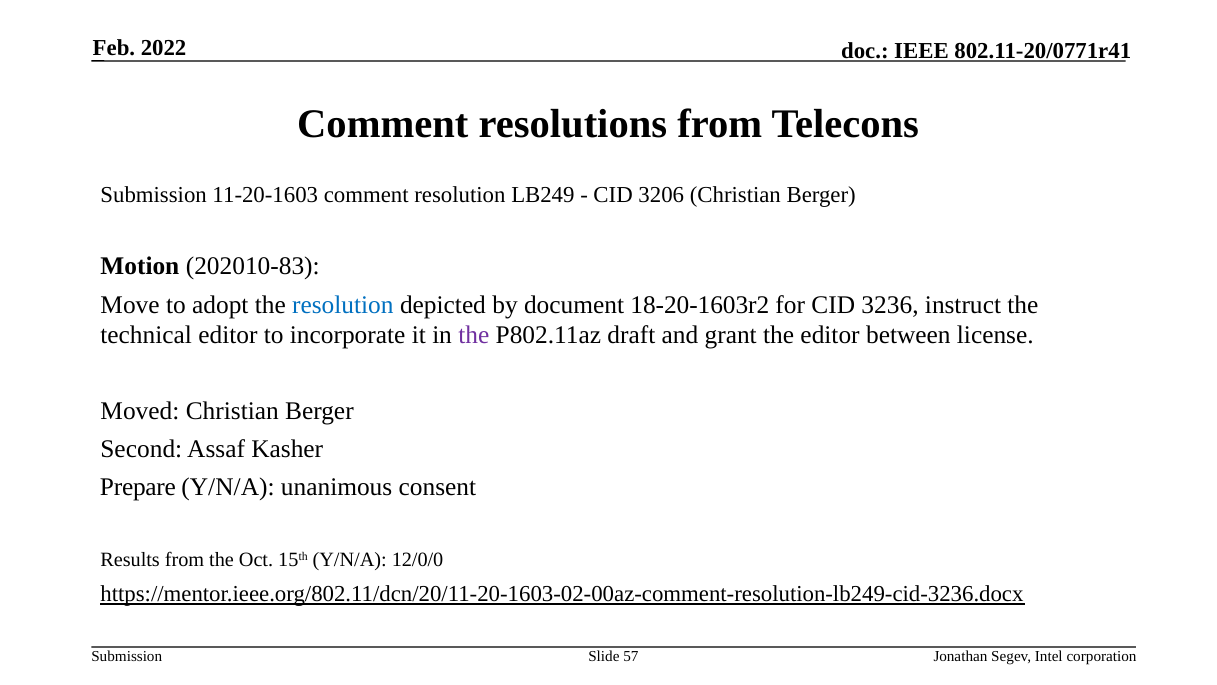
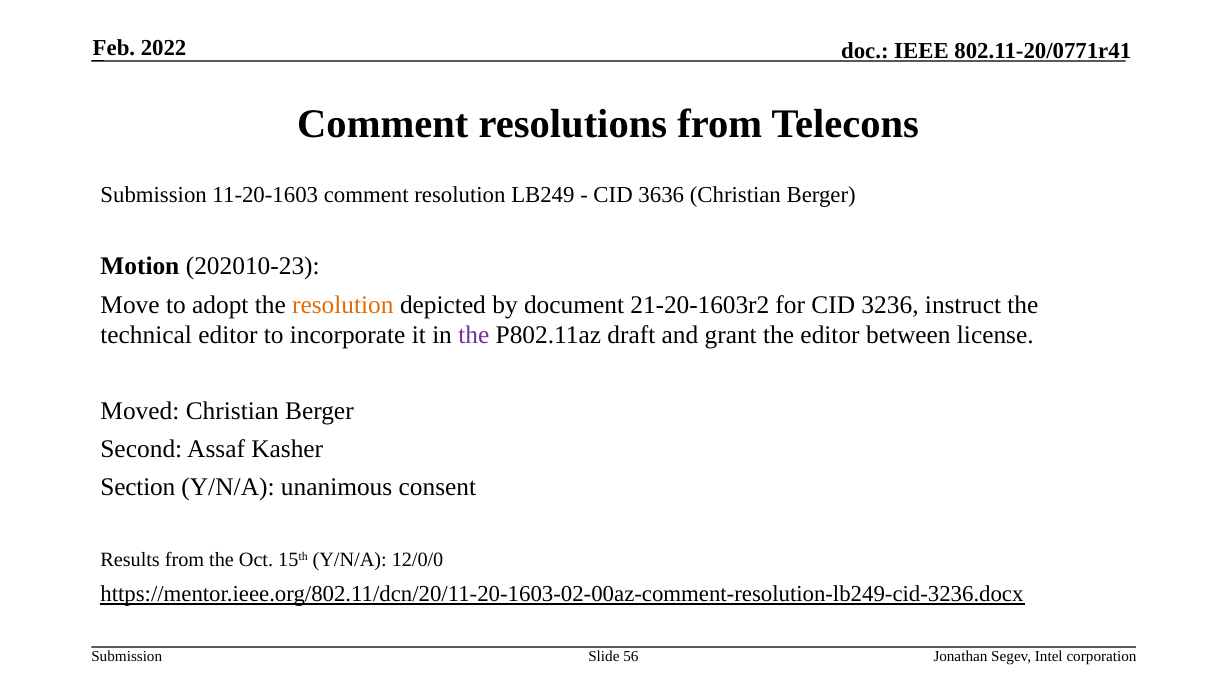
3206: 3206 -> 3636
202010-83: 202010-83 -> 202010-23
resolution at (343, 304) colour: blue -> orange
18-20-1603r2: 18-20-1603r2 -> 21-20-1603r2
Prepare: Prepare -> Section
57: 57 -> 56
